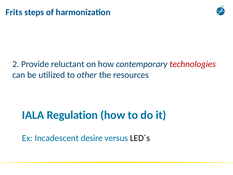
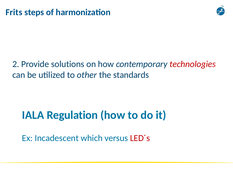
reluctant: reluctant -> solutions
resources: resources -> standards
desire: desire -> which
LED´s colour: black -> red
